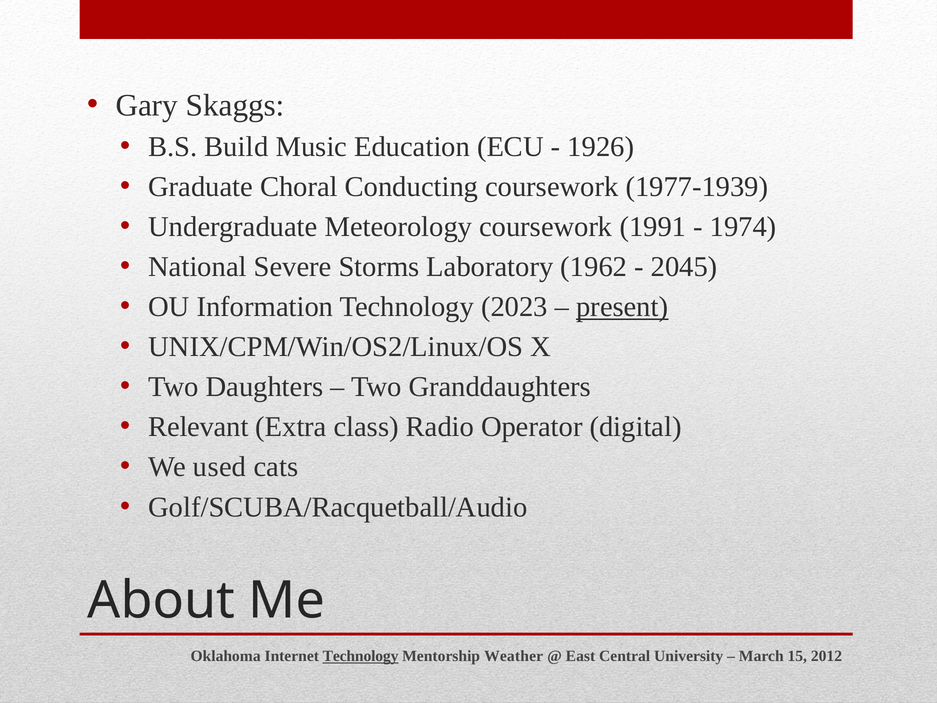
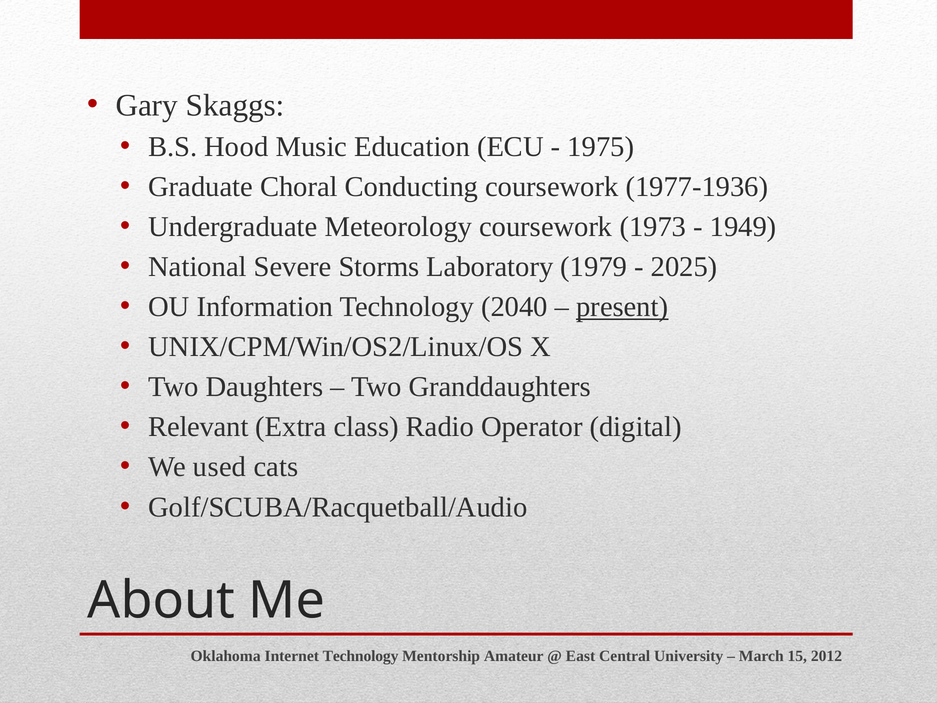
Build: Build -> Hood
1926: 1926 -> 1975
1977-1939: 1977-1939 -> 1977-1936
1991: 1991 -> 1973
1974: 1974 -> 1949
1962: 1962 -> 1979
2045: 2045 -> 2025
2023: 2023 -> 2040
Technology at (361, 656) underline: present -> none
Weather: Weather -> Amateur
